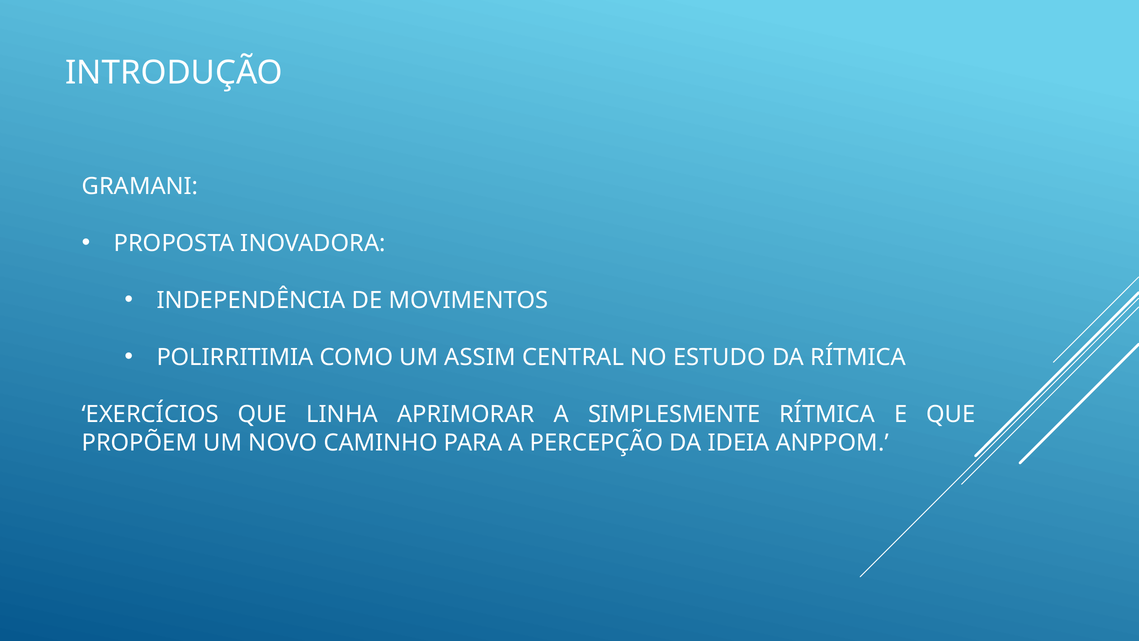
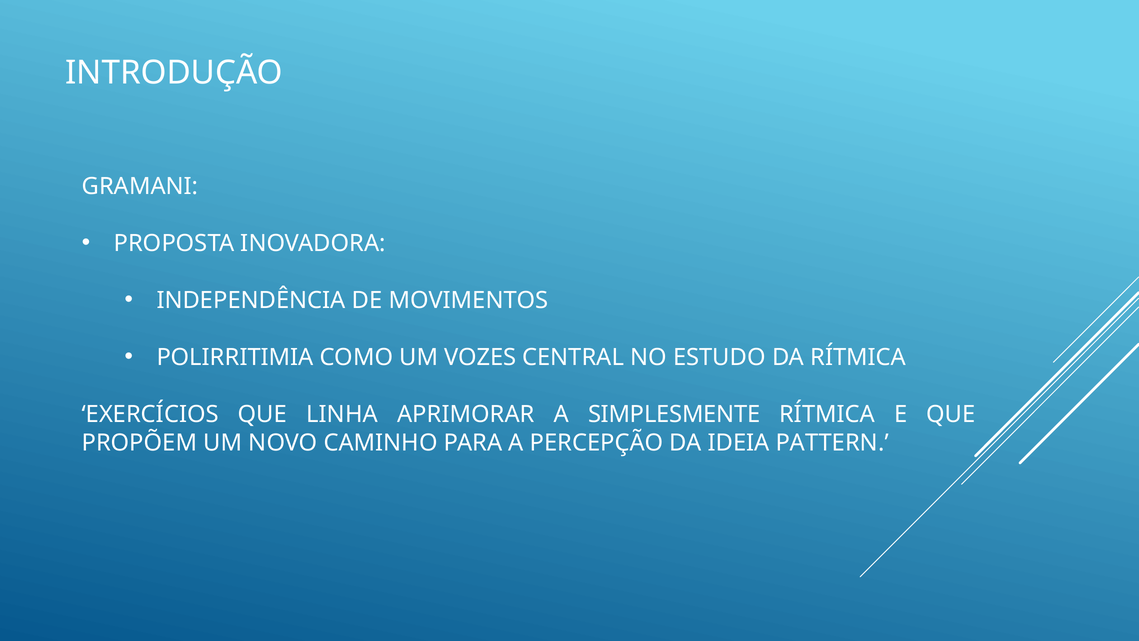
ASSIM: ASSIM -> VOZES
ANPPOM: ANPPOM -> PATTERN
